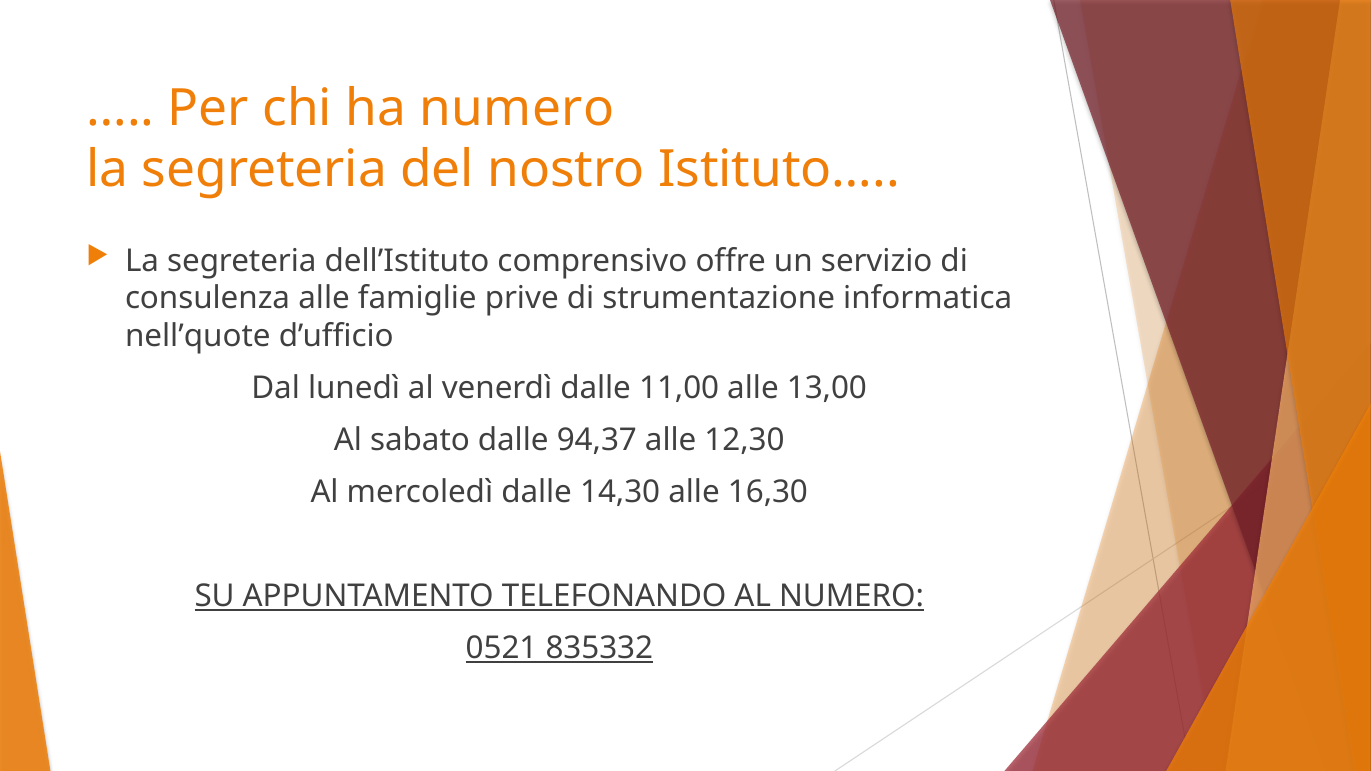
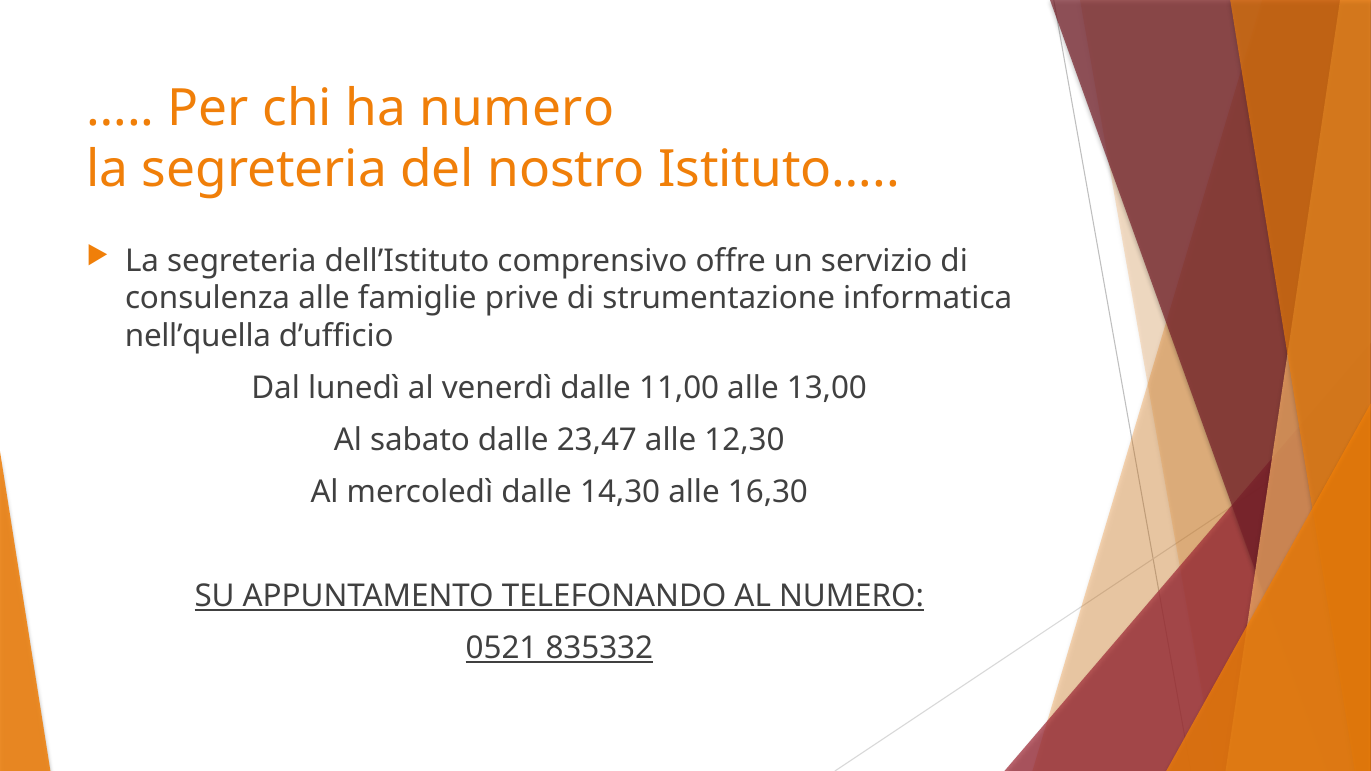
nell’quote: nell’quote -> nell’quella
94,37: 94,37 -> 23,47
